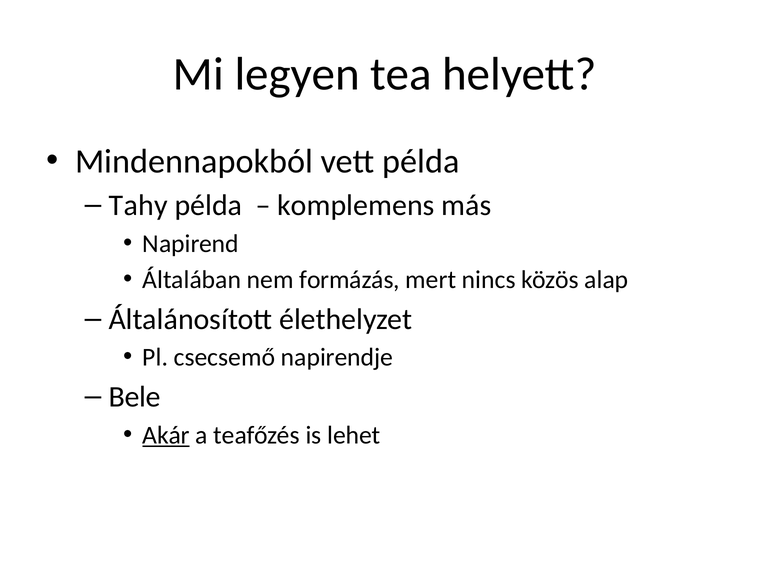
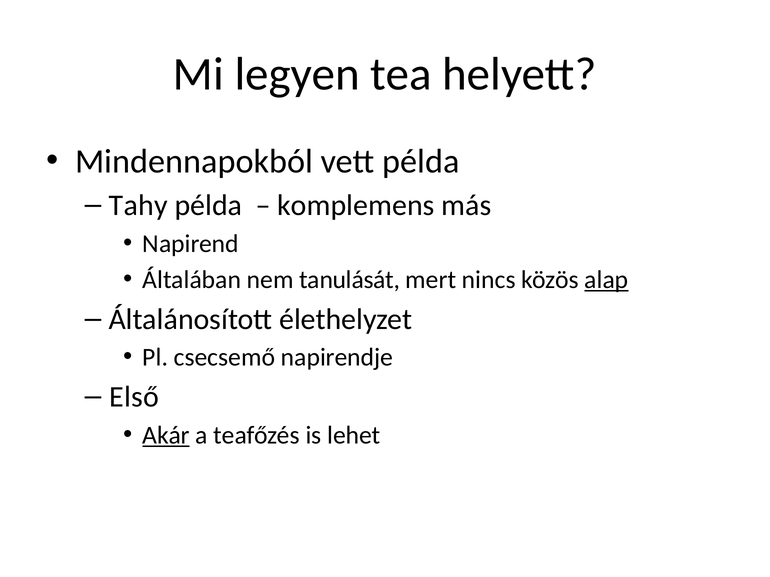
formázás: formázás -> tanulását
alap underline: none -> present
Bele: Bele -> Első
